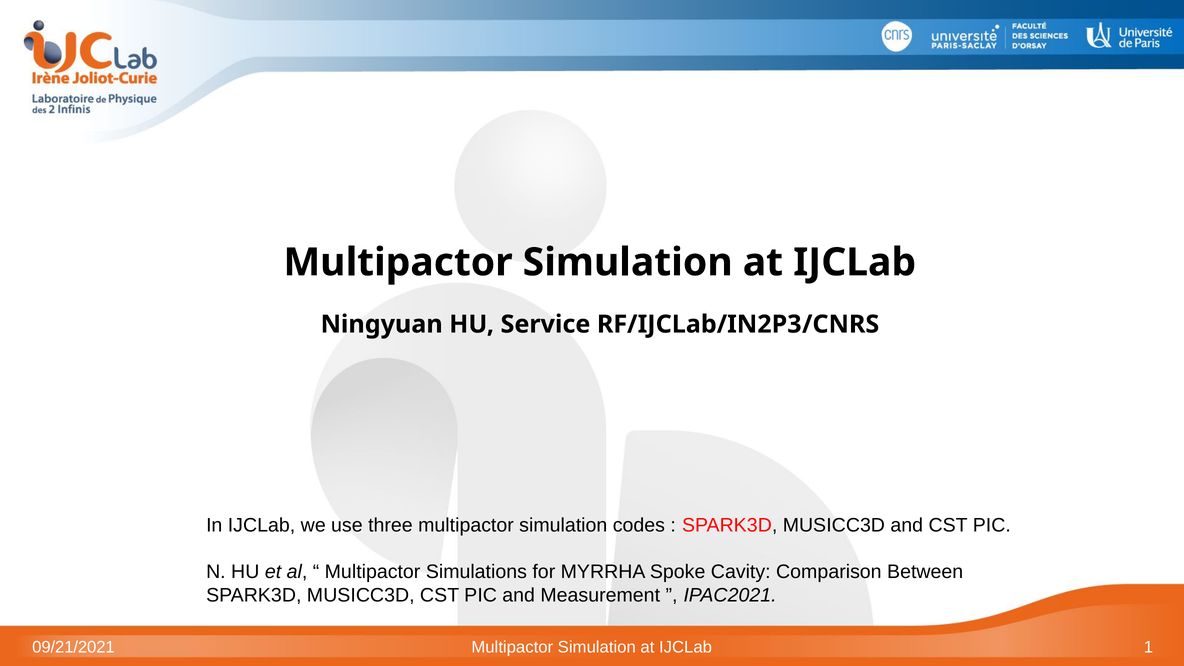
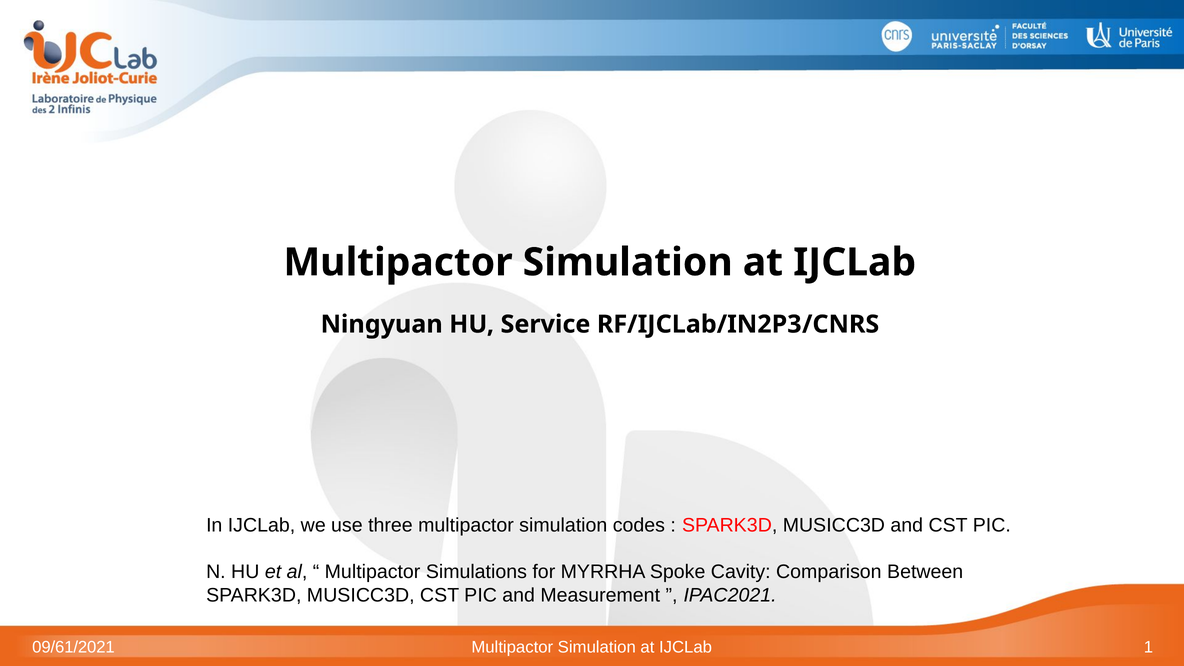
09/21/2021: 09/21/2021 -> 09/61/2021
